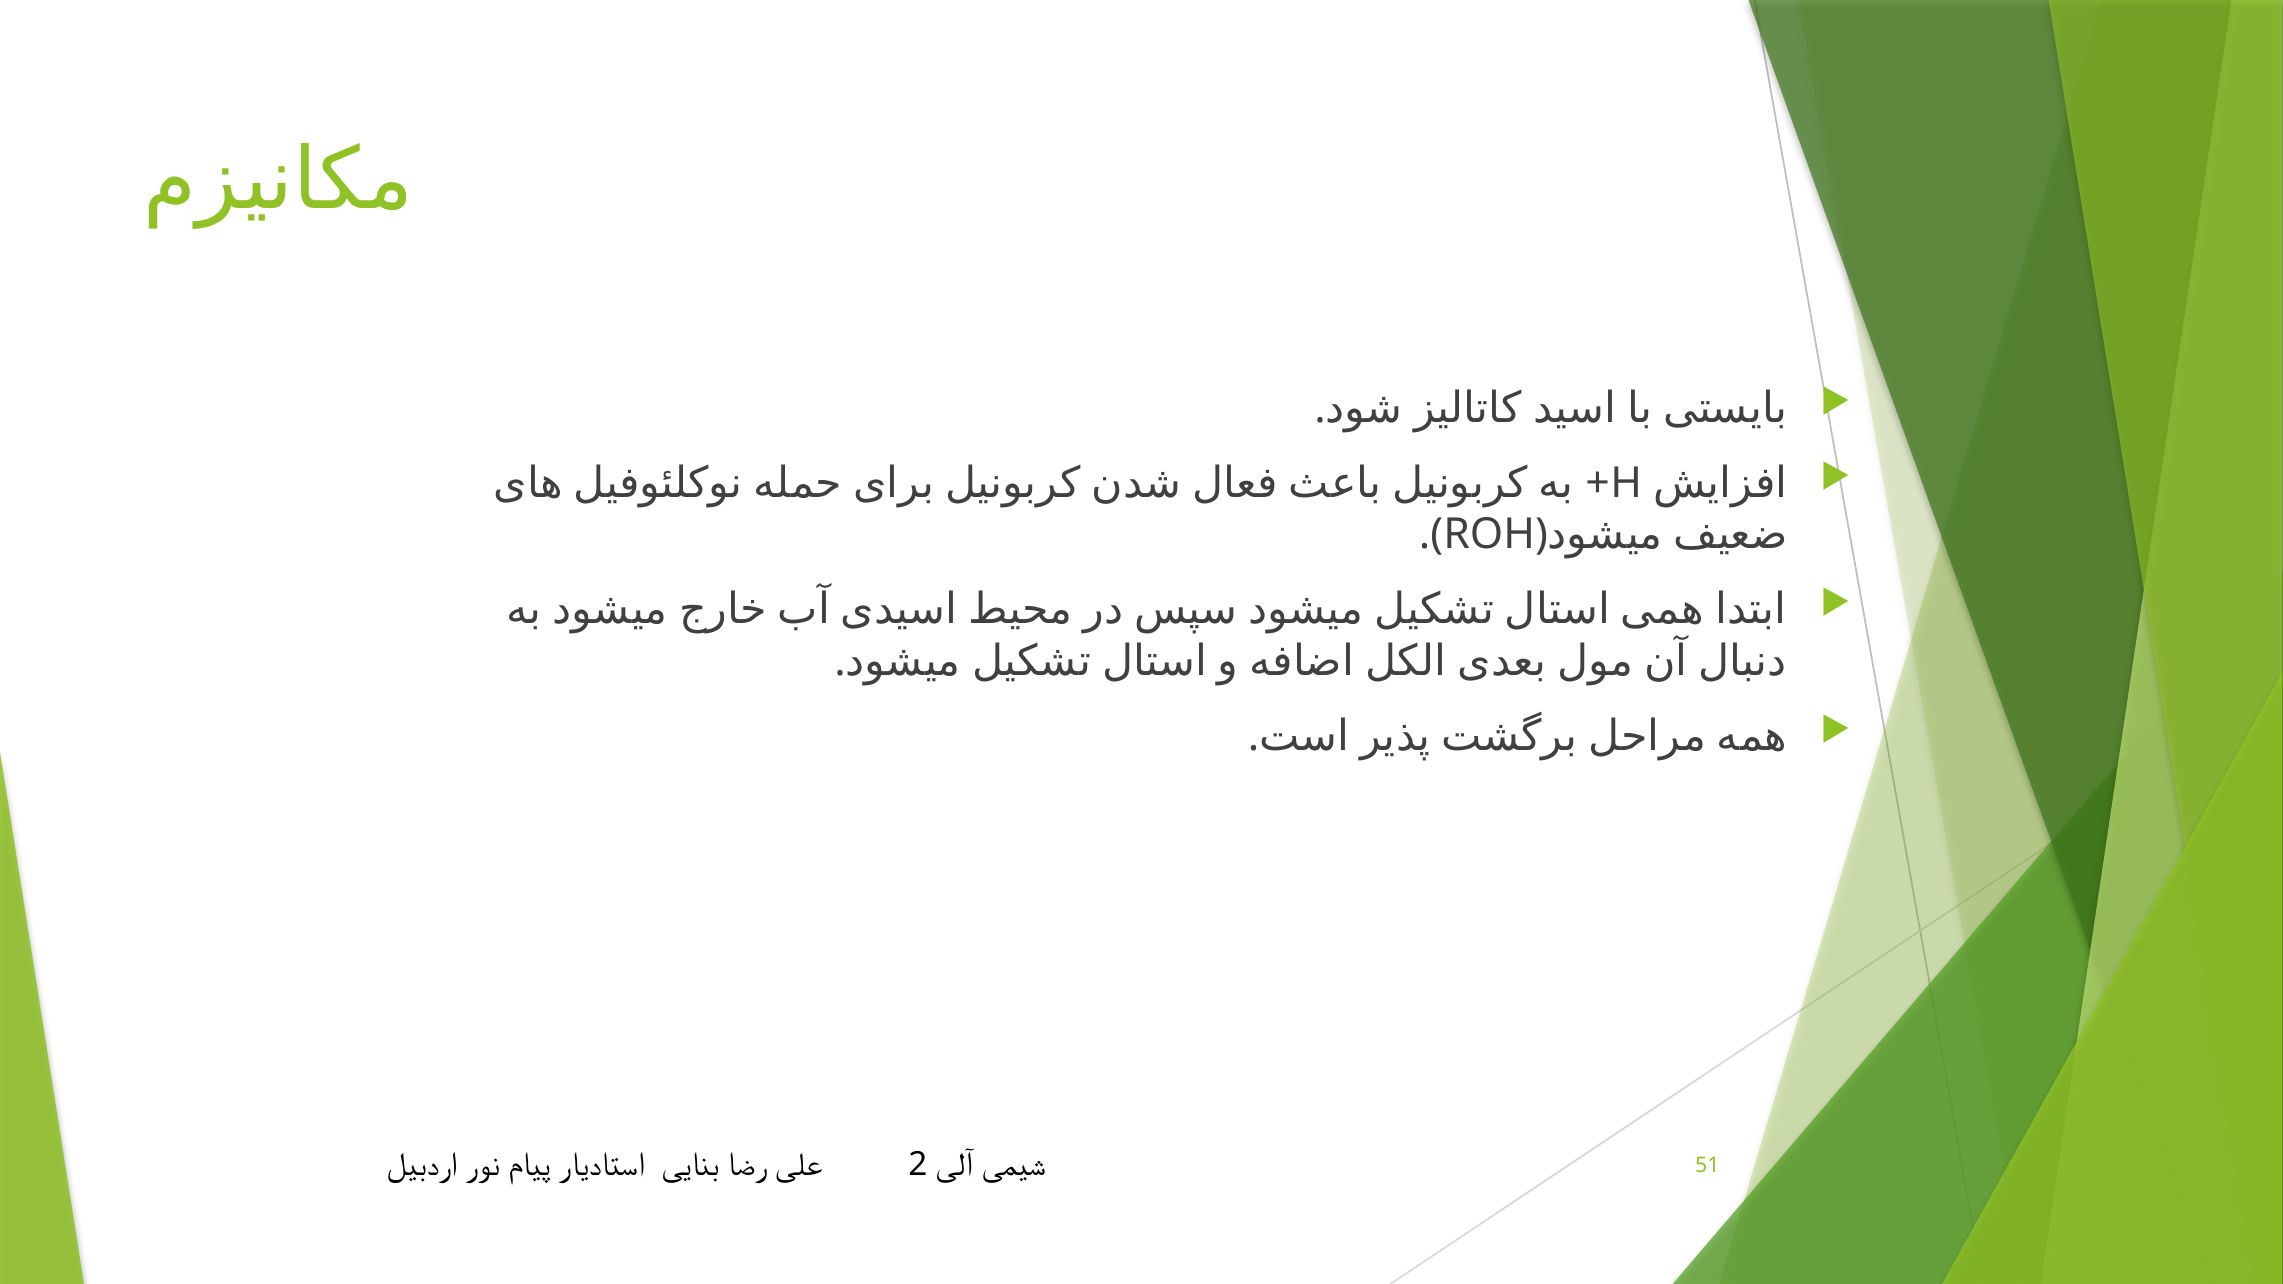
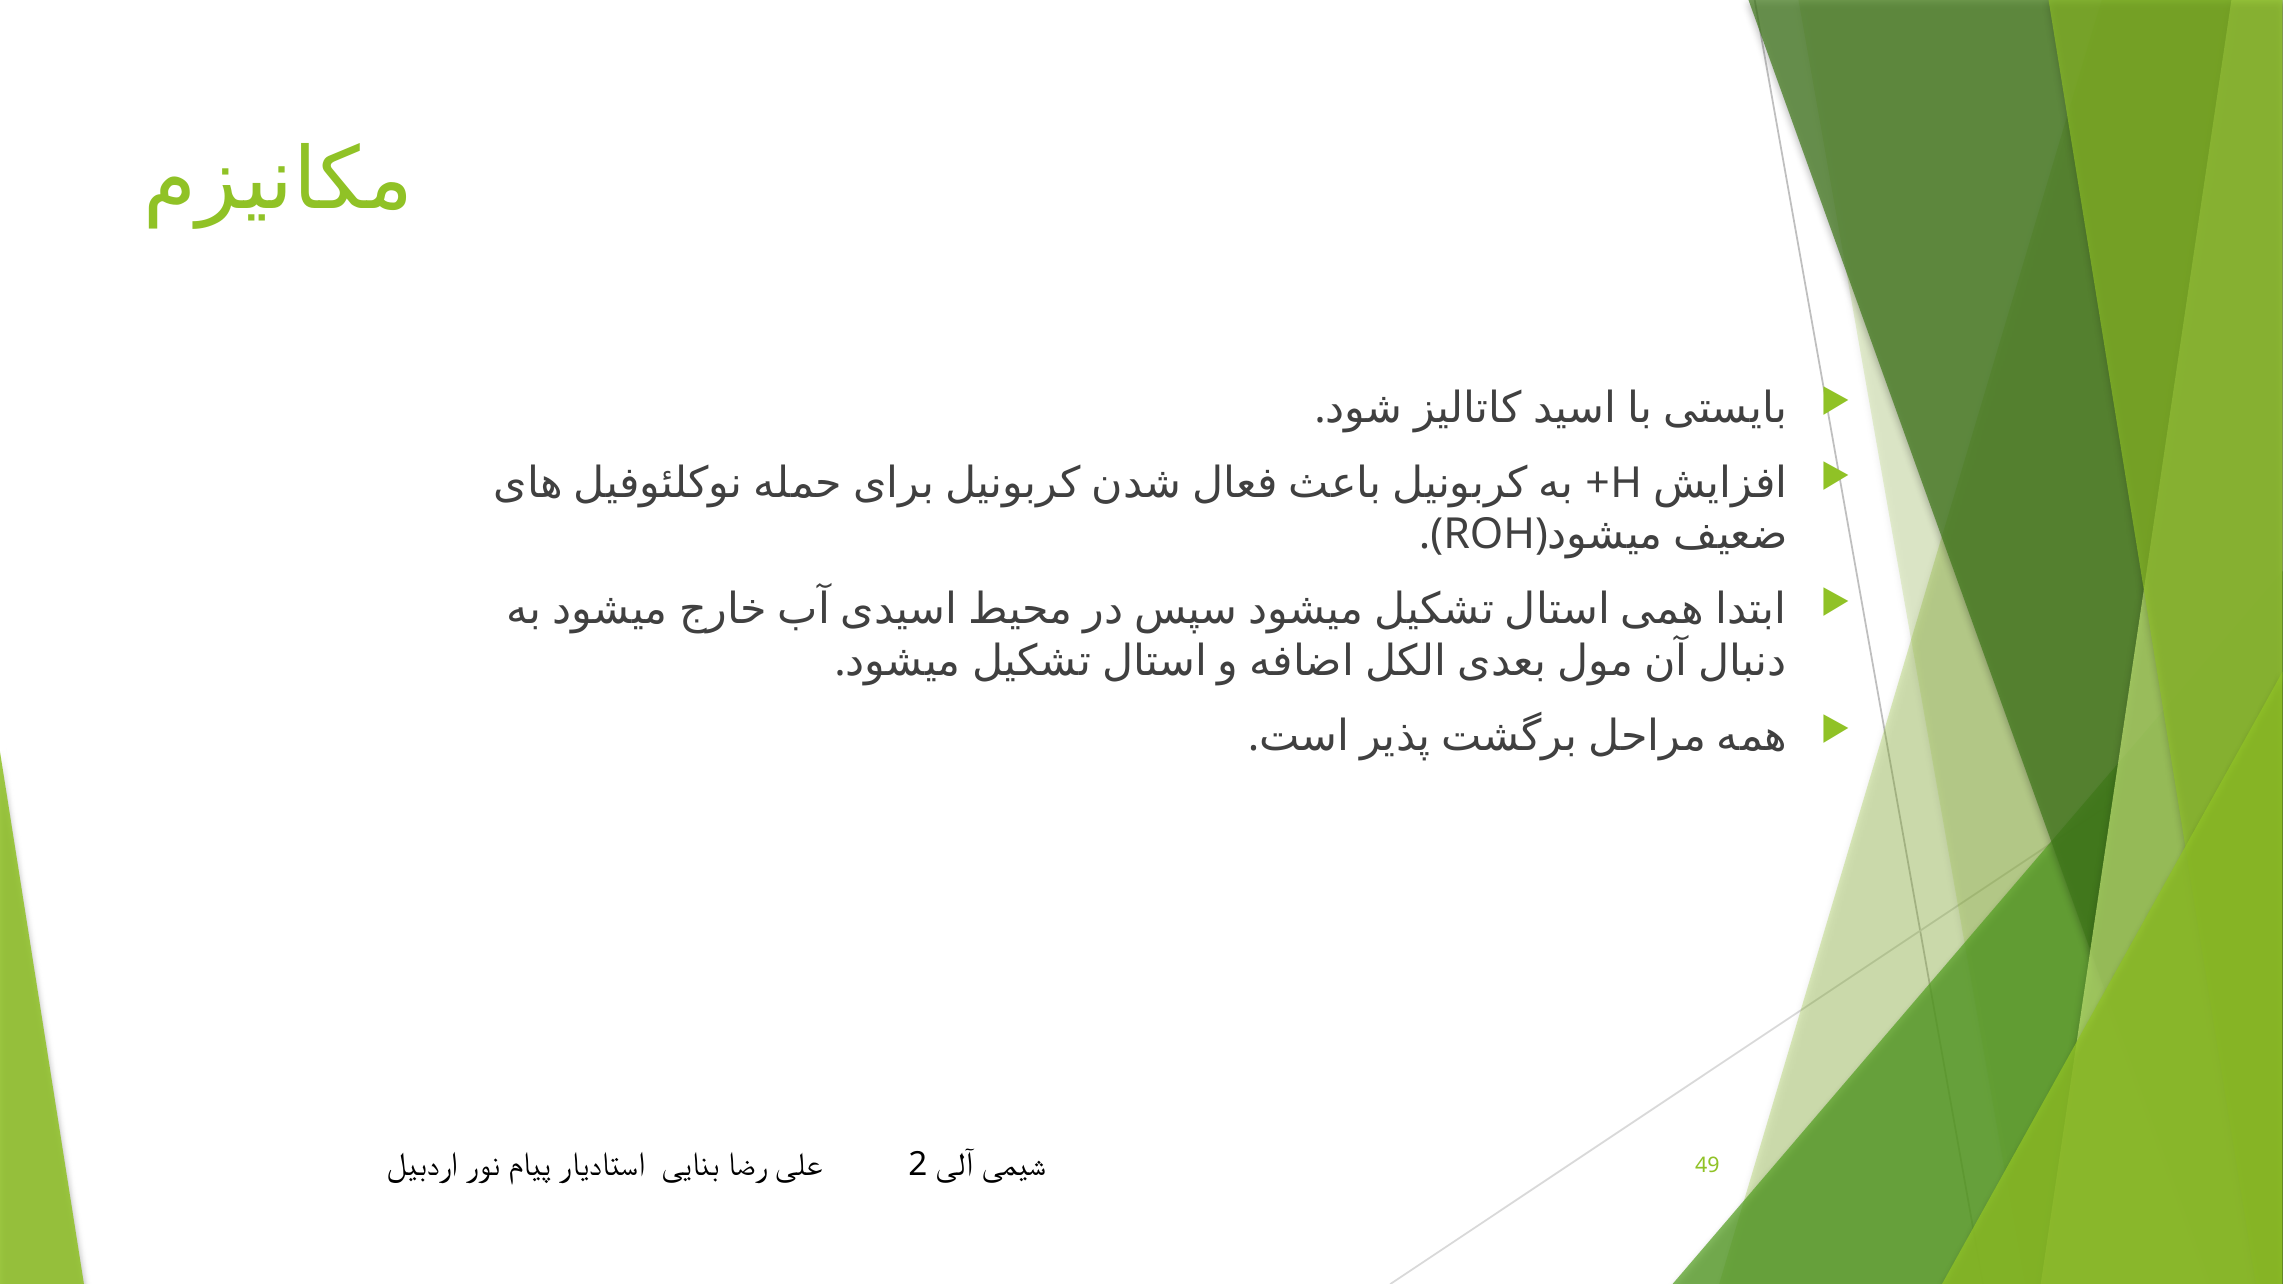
51: 51 -> 49
